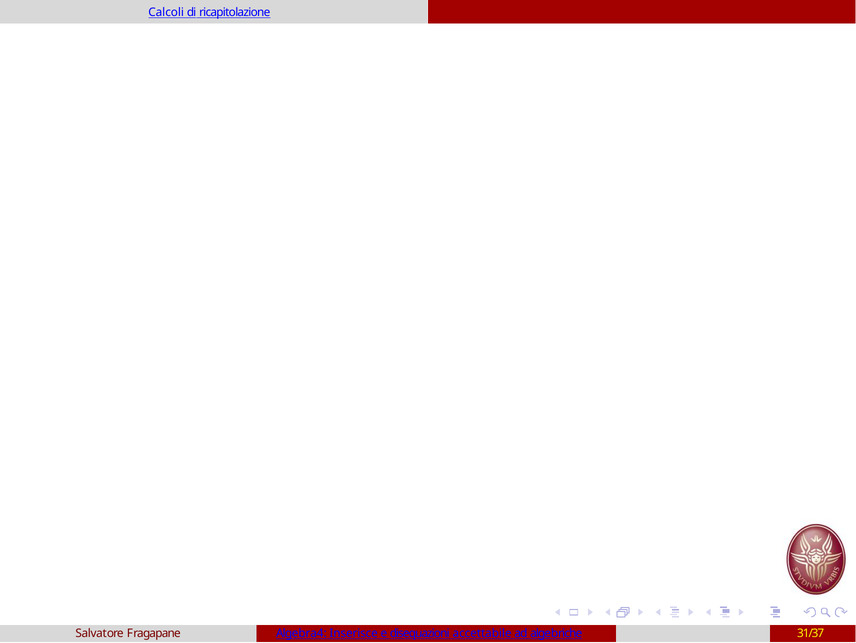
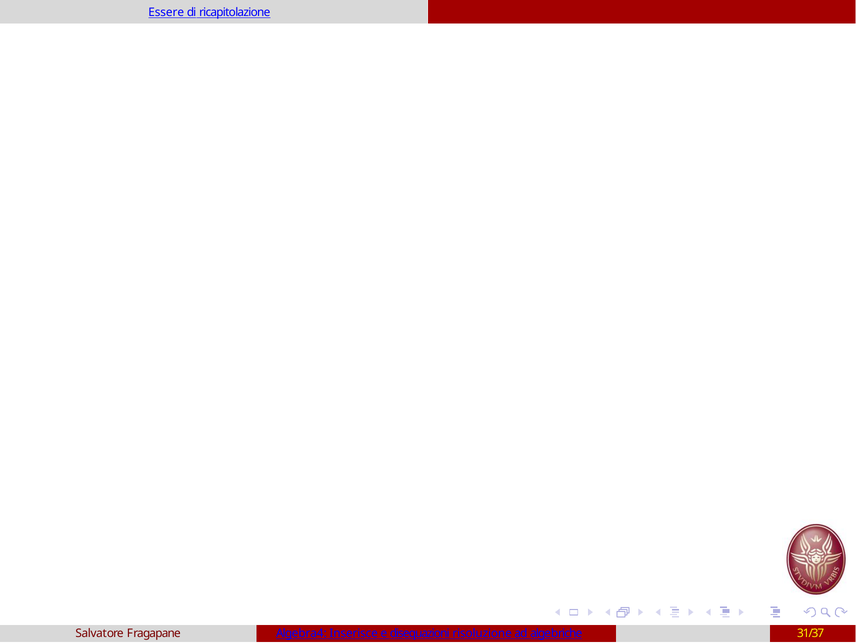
Calcoli: Calcoli -> Essere
accettabile: accettabile -> risoluzione
